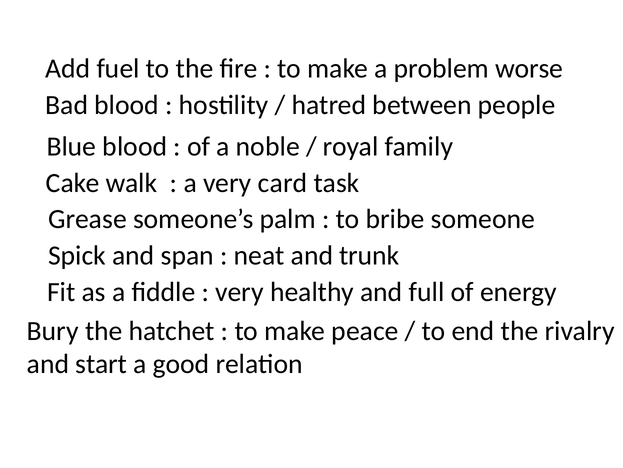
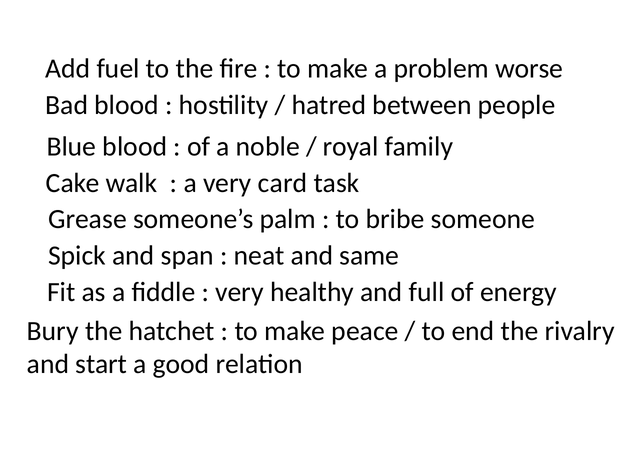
trunk: trunk -> same
